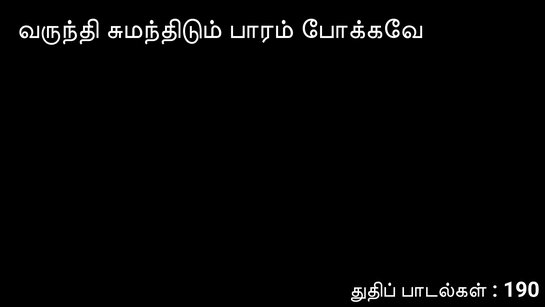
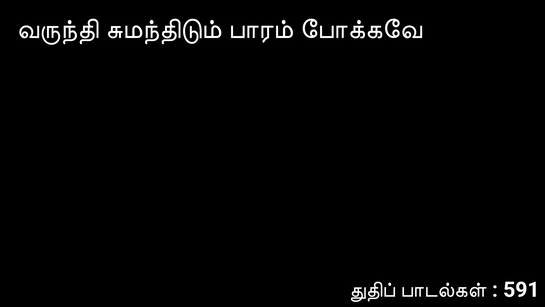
190: 190 -> 591
